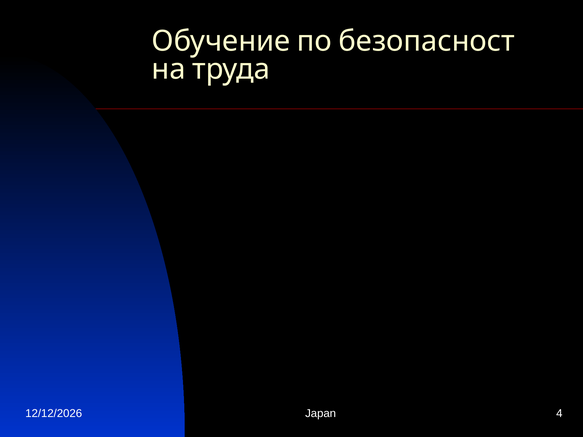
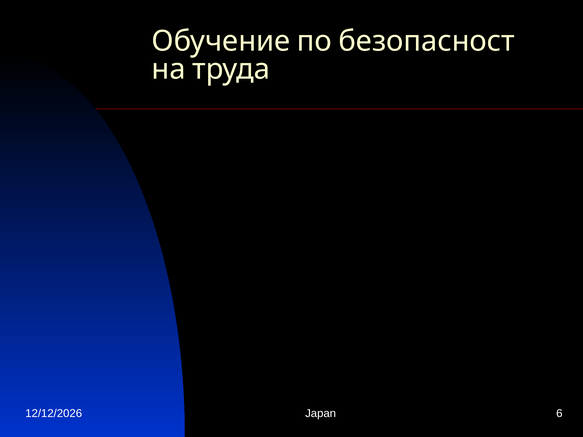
4: 4 -> 6
